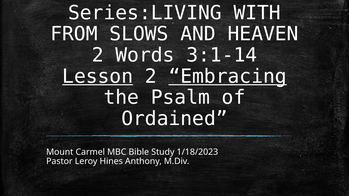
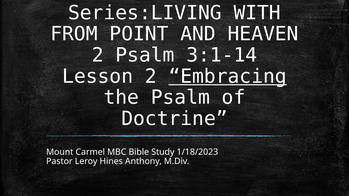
SLOWS: SLOWS -> POINT
2 Words: Words -> Psalm
Lesson underline: present -> none
Ordained: Ordained -> Doctrine
